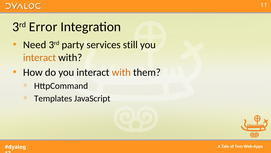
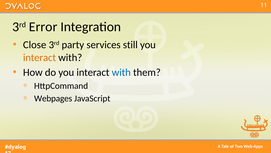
Need: Need -> Close
with at (121, 72) colour: orange -> blue
Templates: Templates -> Webpages
